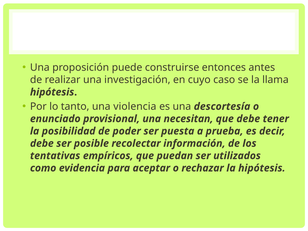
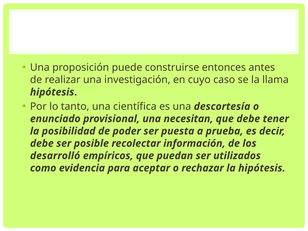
violencia: violencia -> científica
tentativas: tentativas -> desarrolló
